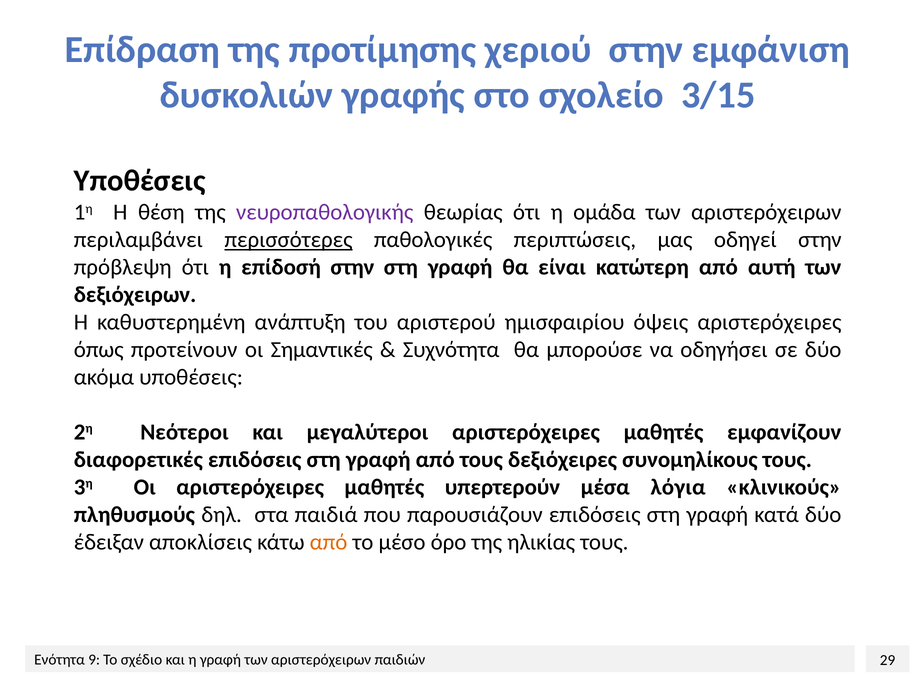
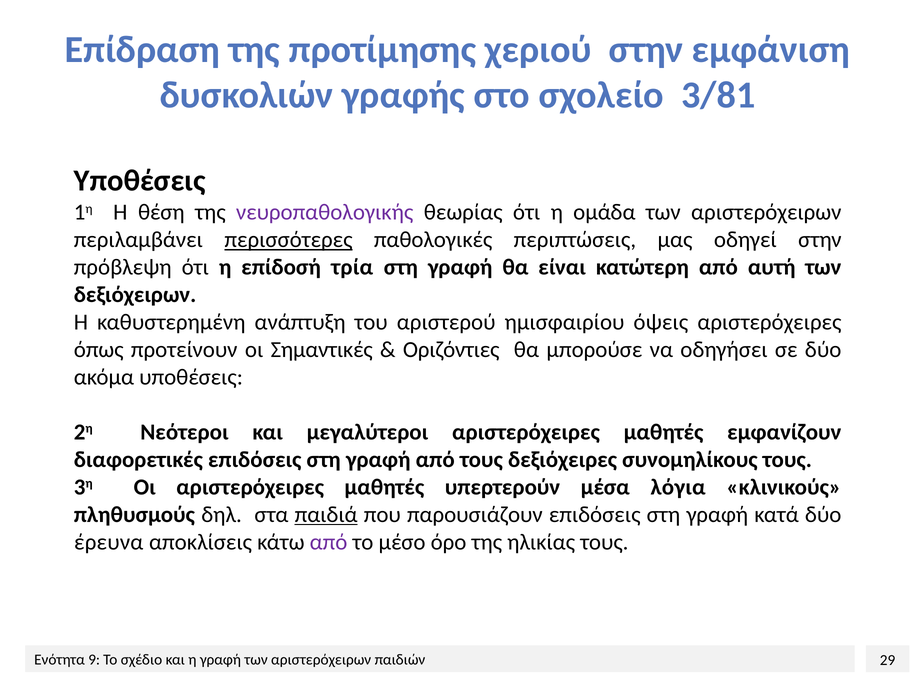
3/15: 3/15 -> 3/81
επίδοσή στην: στην -> τρία
Συχνότητα: Συχνότητα -> Οριζόντιες
παιδιά underline: none -> present
έδειξαν: έδειξαν -> έρευνα
από at (329, 542) colour: orange -> purple
